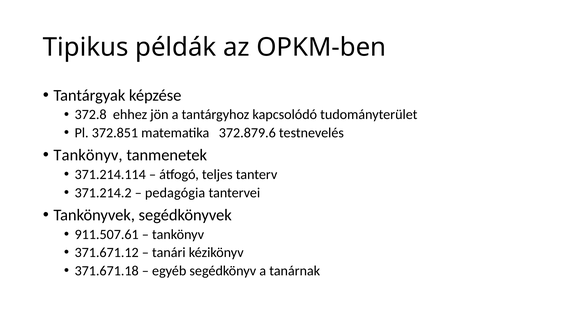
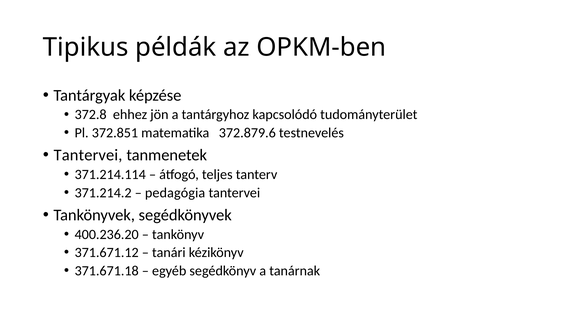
Tankönyv at (88, 155): Tankönyv -> Tantervei
911.507.61: 911.507.61 -> 400.236.20
